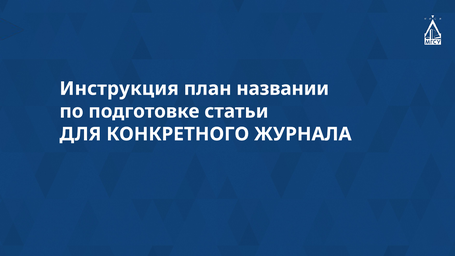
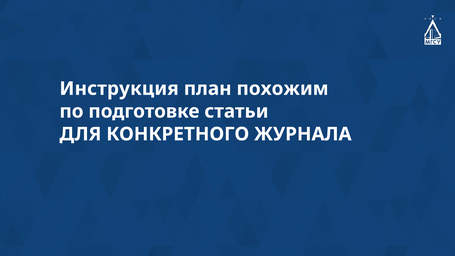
названии: названии -> похожим
